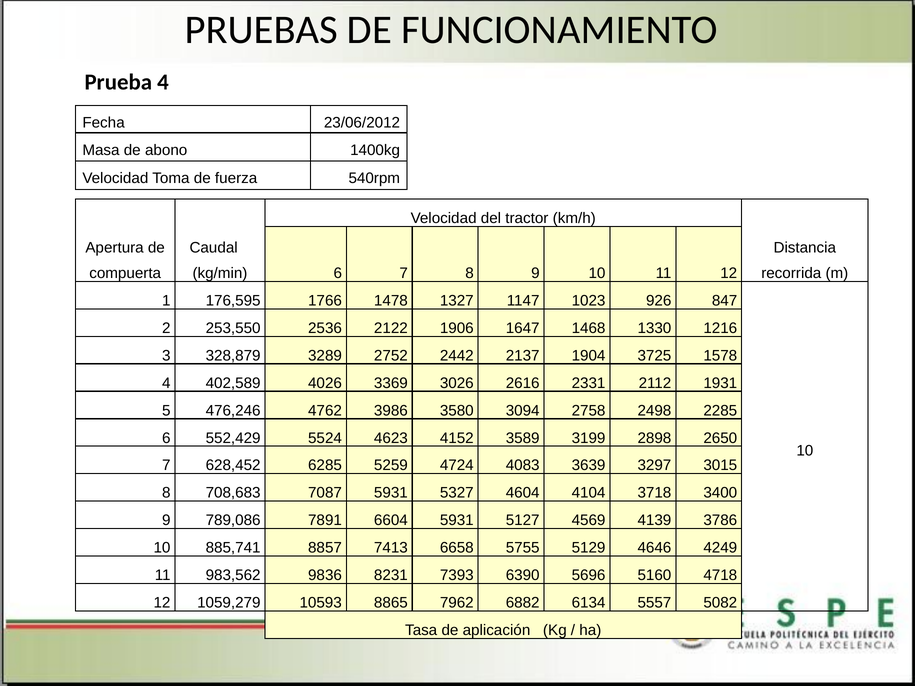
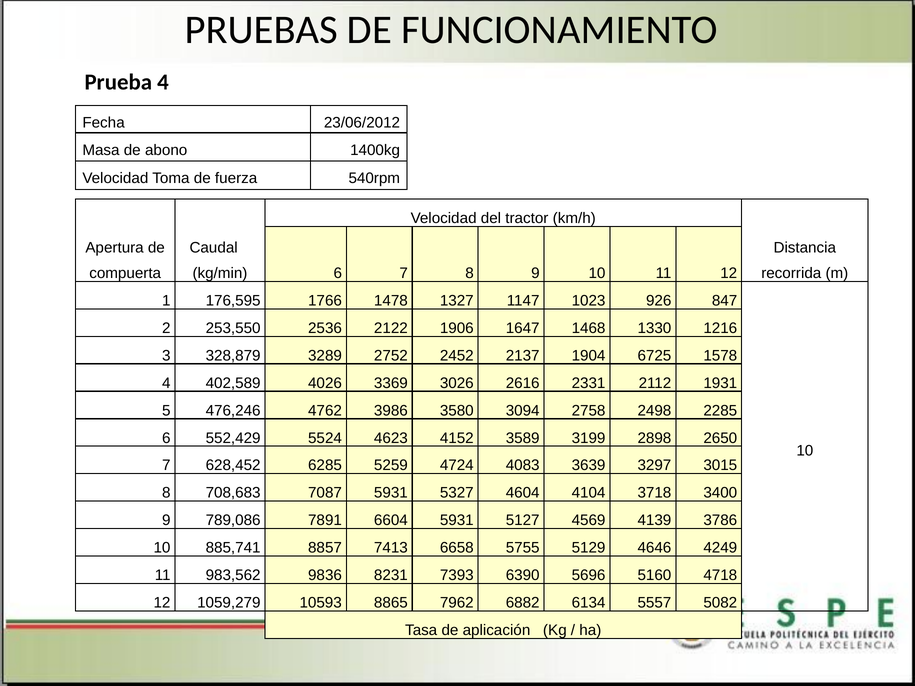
2442: 2442 -> 2452
3725: 3725 -> 6725
